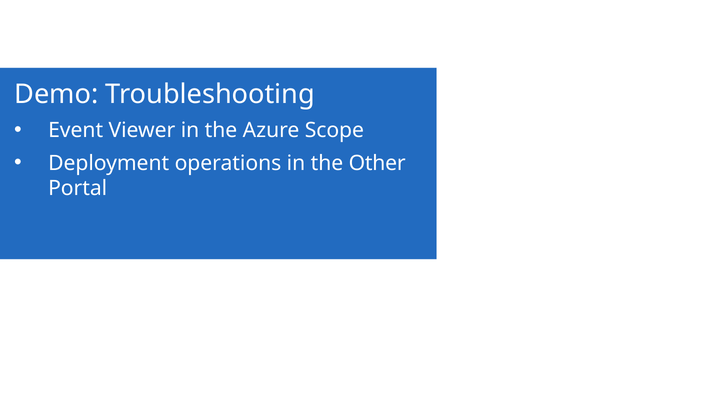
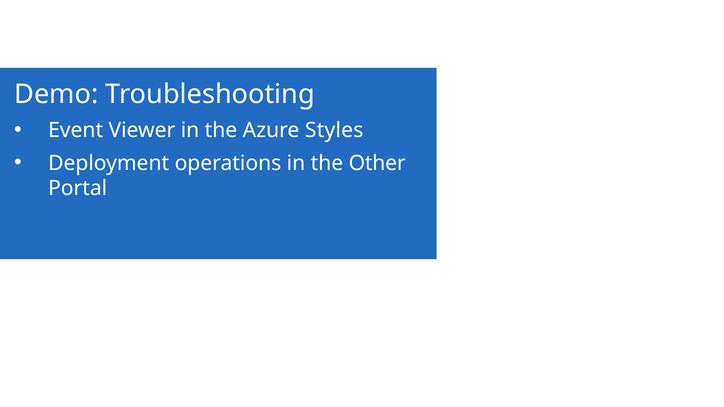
Scope: Scope -> Styles
